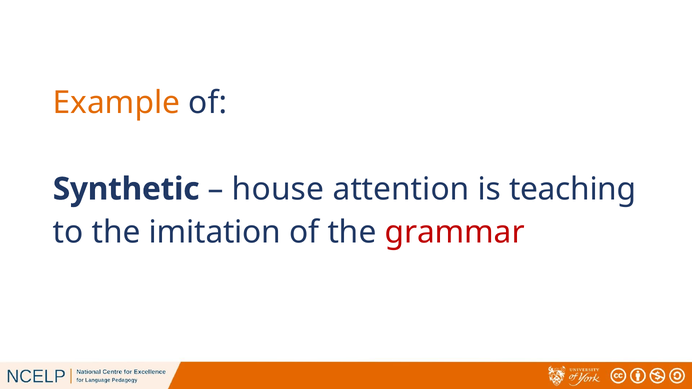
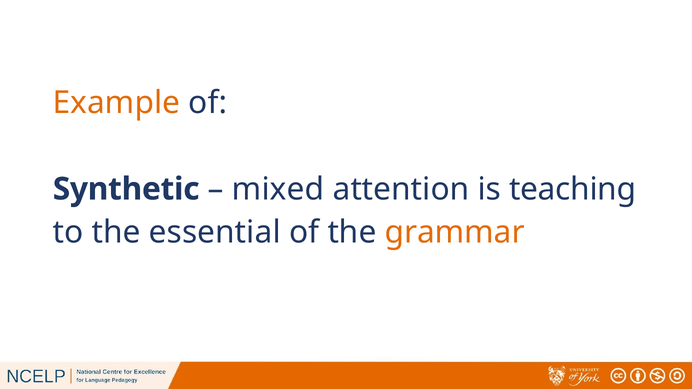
house: house -> mixed
imitation: imitation -> essential
grammar colour: red -> orange
